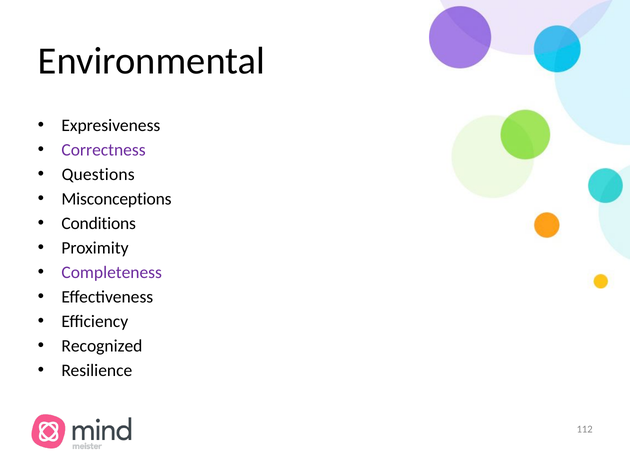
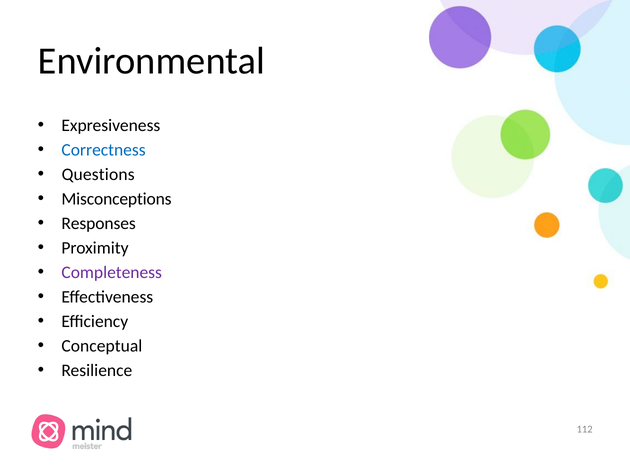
Correctness colour: purple -> blue
Conditions: Conditions -> Responses
Recognized: Recognized -> Conceptual
